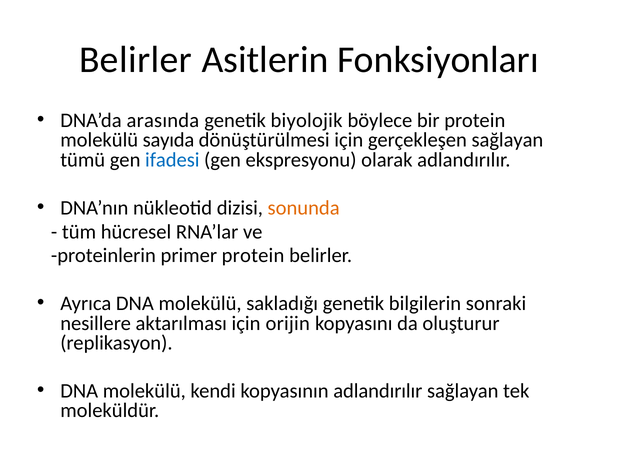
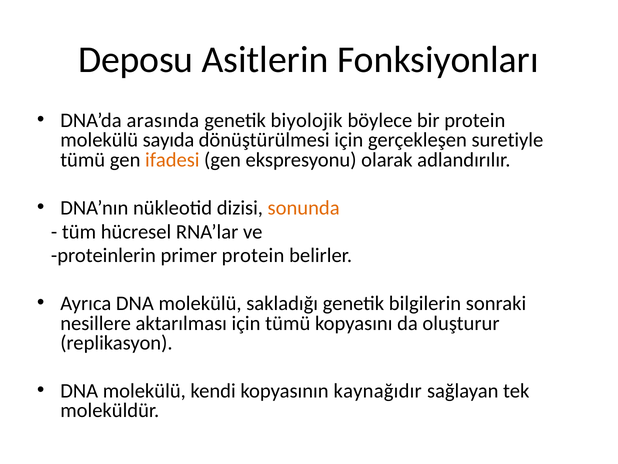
Belirler at (136, 60): Belirler -> Deposu
gerçekleşen sağlayan: sağlayan -> suretiyle
ifadesi colour: blue -> orange
için orijin: orijin -> tümü
kopyasının adlandırılır: adlandırılır -> kaynağıdır
